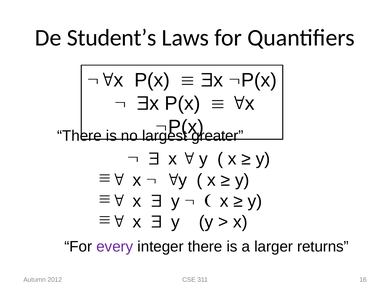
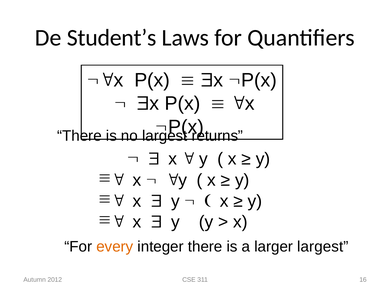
greater: greater -> returns
every colour: purple -> orange
larger returns: returns -> largest
